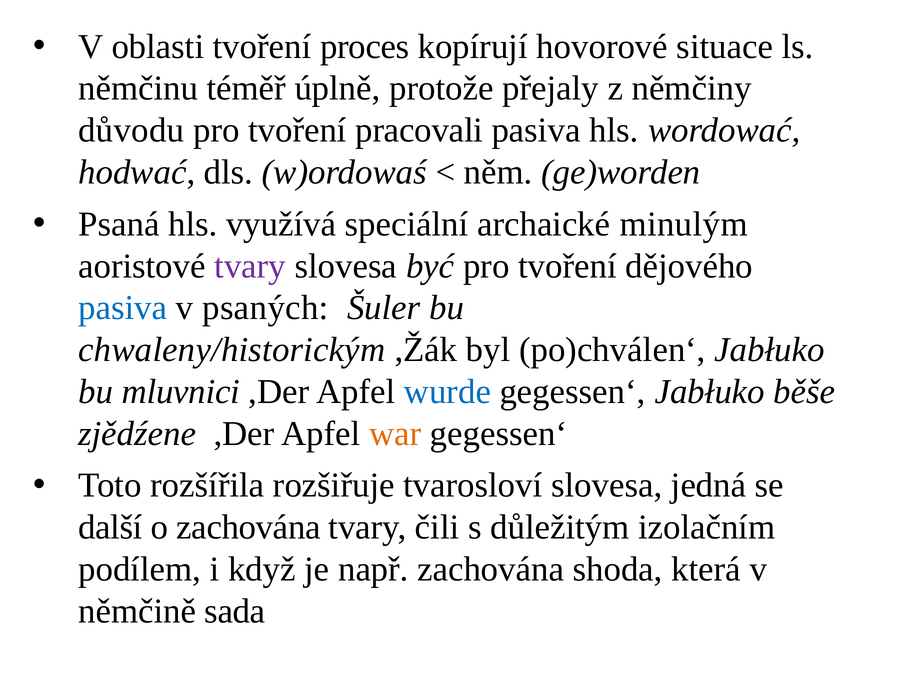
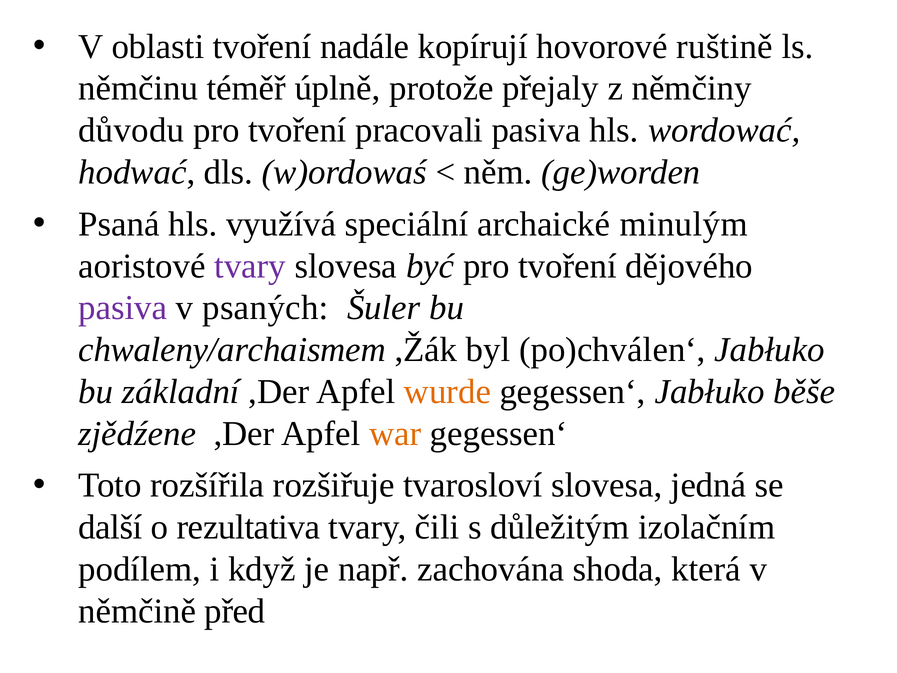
proces: proces -> nadále
situace: situace -> ruštině
pasiva at (123, 308) colour: blue -> purple
chwaleny/historickým: chwaleny/historickým -> chwaleny/archaismem
mluvnici: mluvnici -> základní
wurde colour: blue -> orange
o zachována: zachována -> rezultativa
sada: sada -> před
